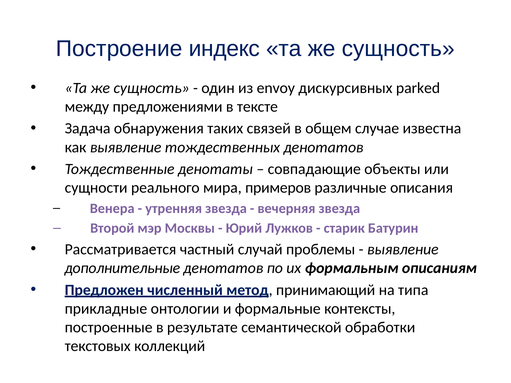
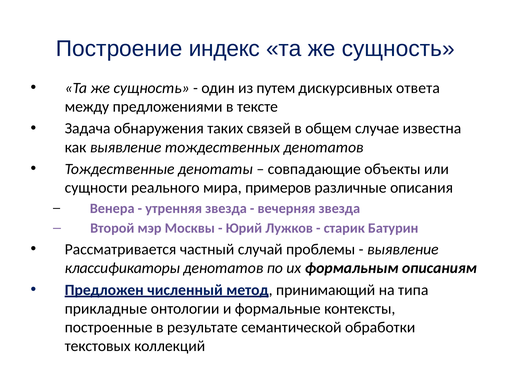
envoy: envoy -> путем
parked: parked -> ответа
дополнительные: дополнительные -> классификаторы
